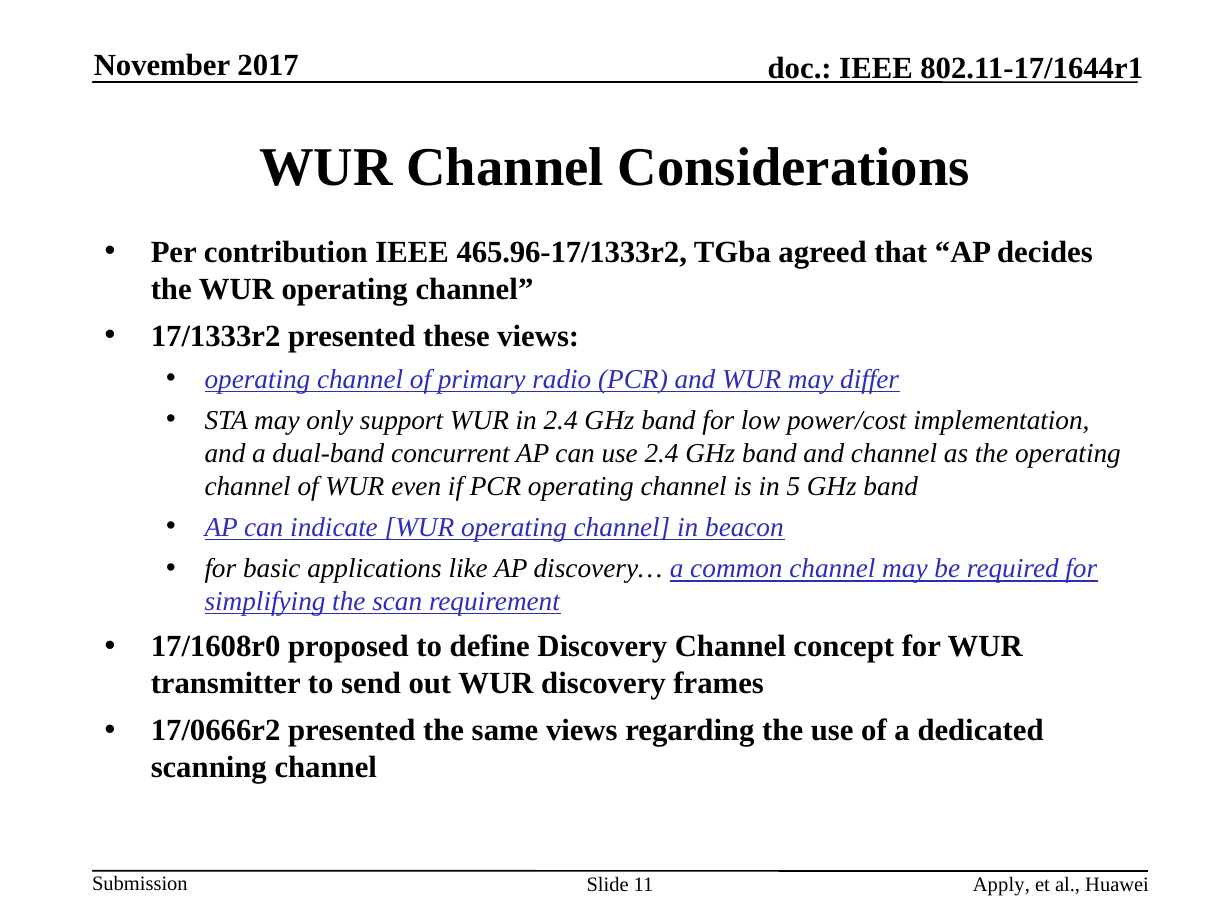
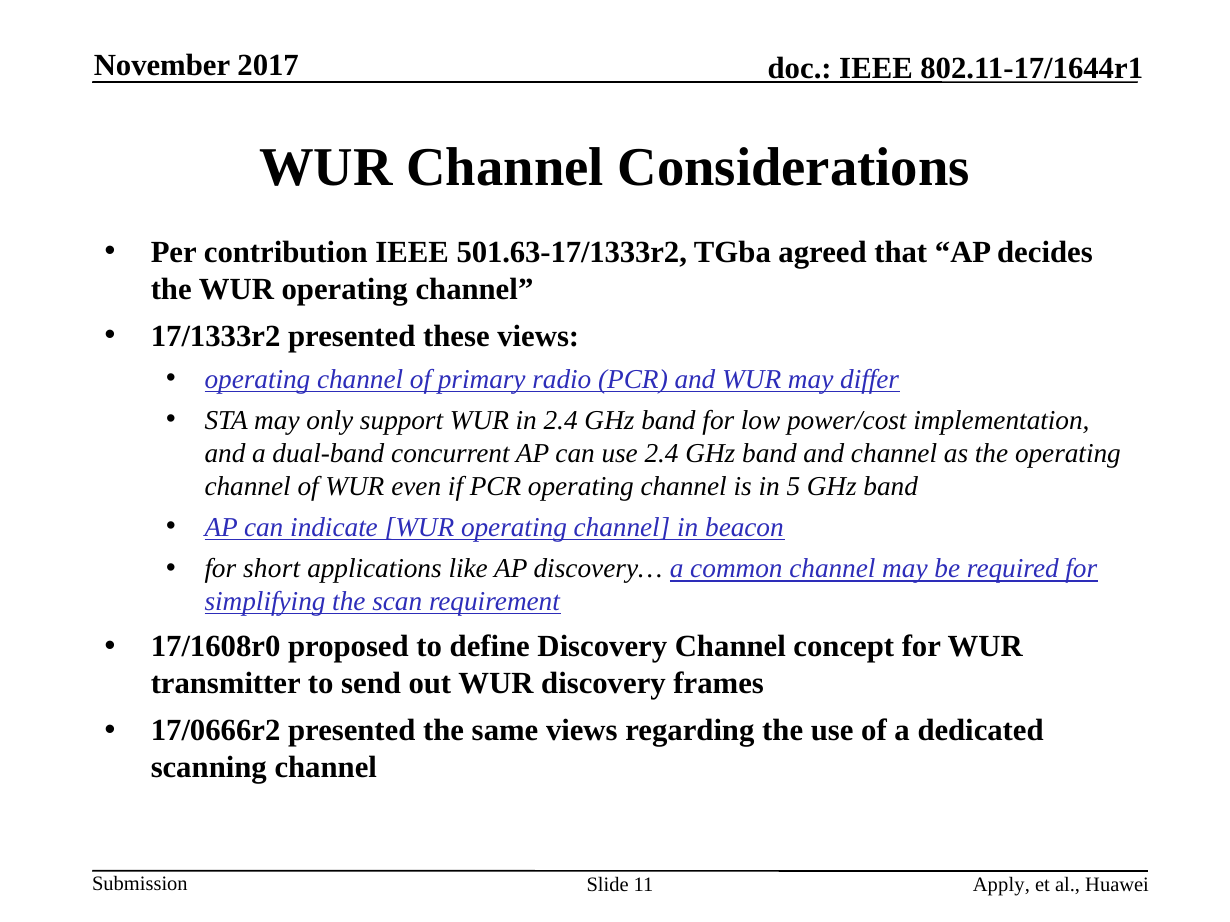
465.96-17/1333r2: 465.96-17/1333r2 -> 501.63-17/1333r2
basic: basic -> short
